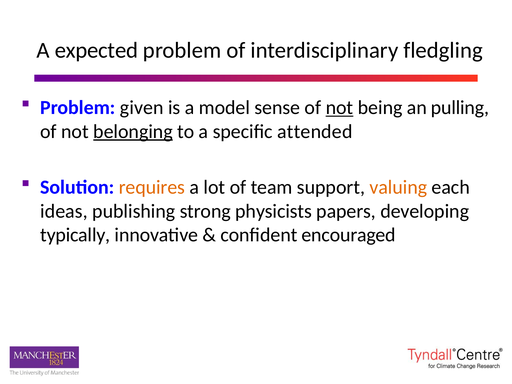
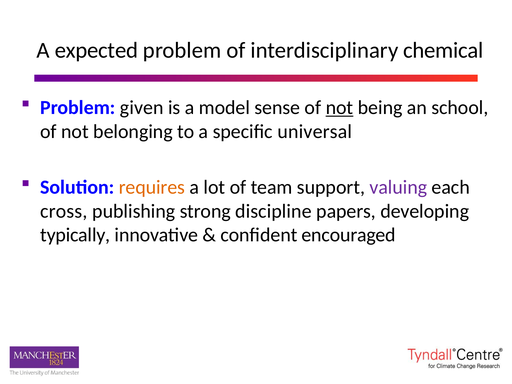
fledgling: fledgling -> chemical
pulling: pulling -> school
belonging underline: present -> none
attended: attended -> universal
valuing colour: orange -> purple
ideas: ideas -> cross
physicists: physicists -> discipline
